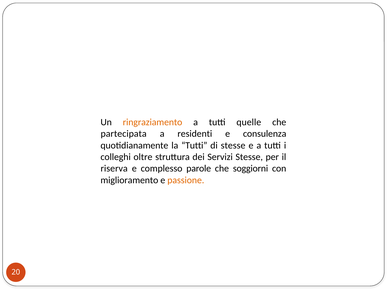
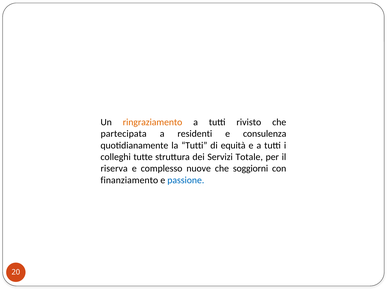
quelle: quelle -> rivisto
di stesse: stesse -> equità
oltre: oltre -> tutte
Servizi Stesse: Stesse -> Totale
parole: parole -> nuove
miglioramento: miglioramento -> finanziamento
passione colour: orange -> blue
